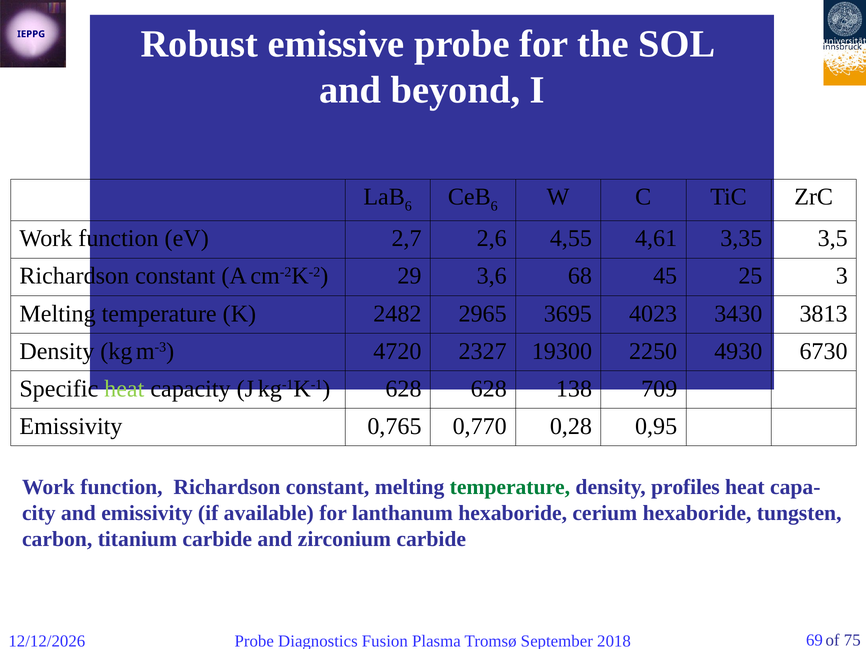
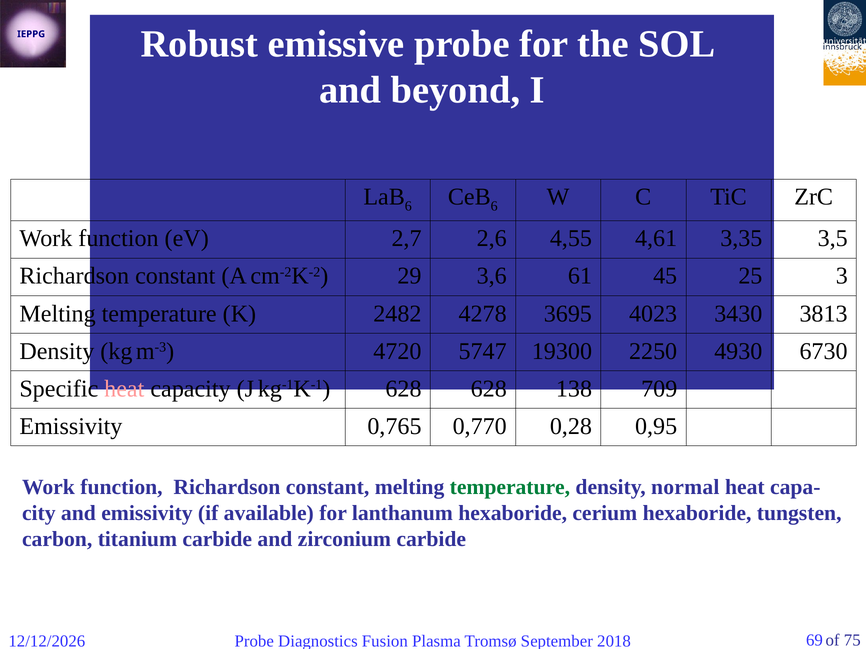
68: 68 -> 61
2965: 2965 -> 4278
2327: 2327 -> 5747
heat at (124, 389) colour: light green -> pink
profiles: profiles -> normal
